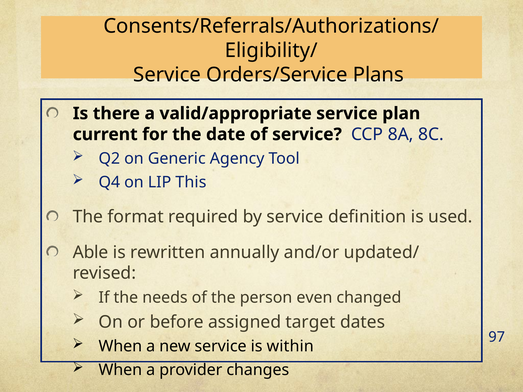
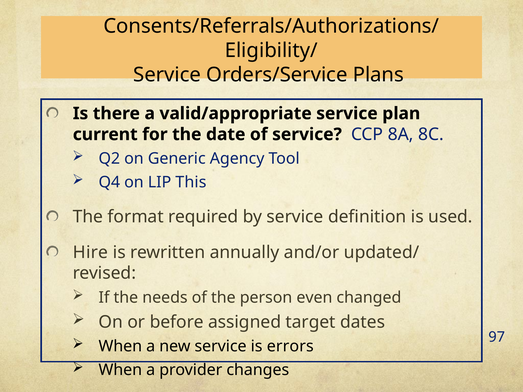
Able: Able -> Hire
within: within -> errors
